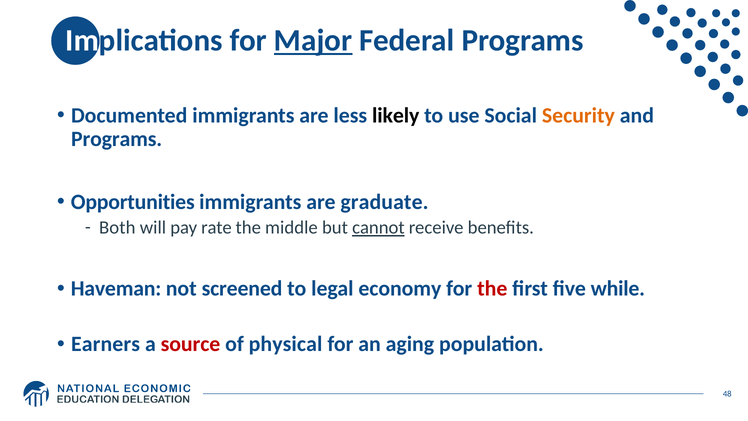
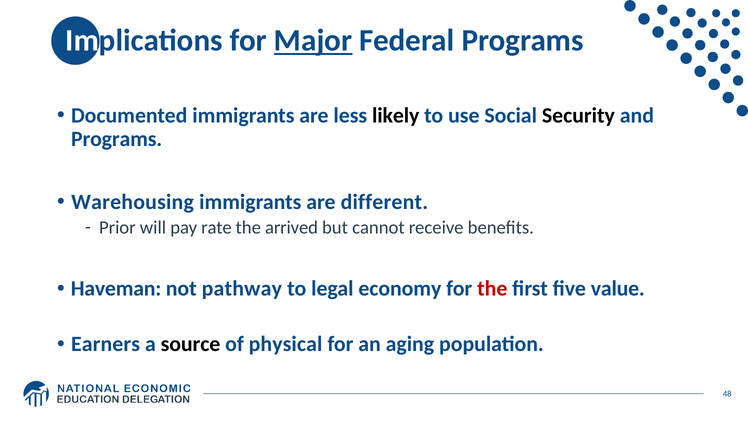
Security colour: orange -> black
Opportunities: Opportunities -> Warehousing
graduate: graduate -> different
Both: Both -> Prior
middle: middle -> arrived
cannot underline: present -> none
screened: screened -> pathway
while: while -> value
source colour: red -> black
